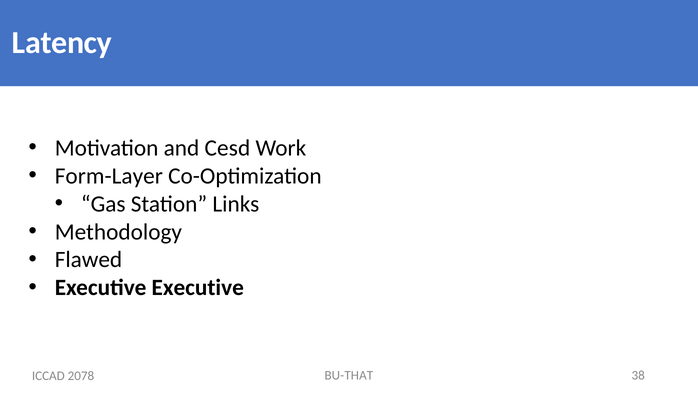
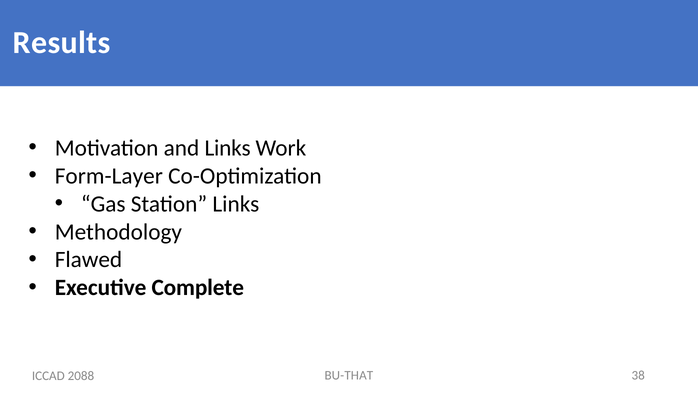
Latency: Latency -> Results
and Cesd: Cesd -> Links
Executive Executive: Executive -> Complete
2078: 2078 -> 2088
